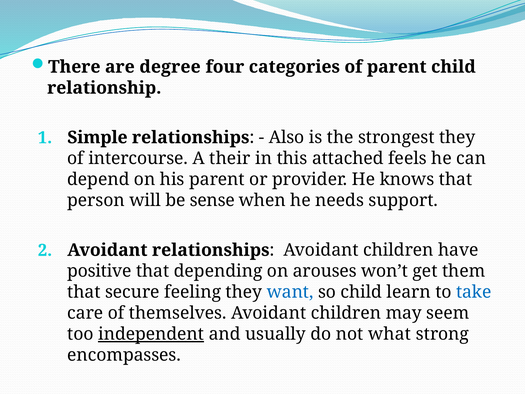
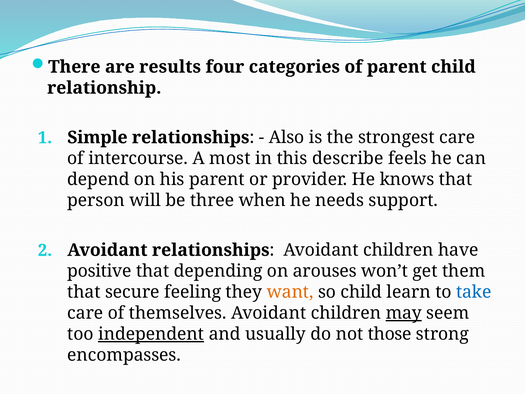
degree: degree -> results
strongest they: they -> care
their: their -> most
attached: attached -> describe
sense: sense -> three
want colour: blue -> orange
may underline: none -> present
what: what -> those
